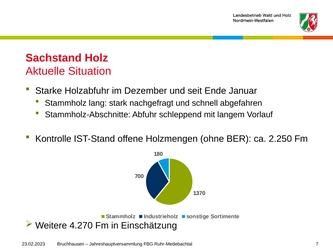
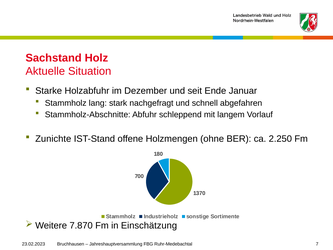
Kontrolle: Kontrolle -> Zunichte
4.270: 4.270 -> 7.870
